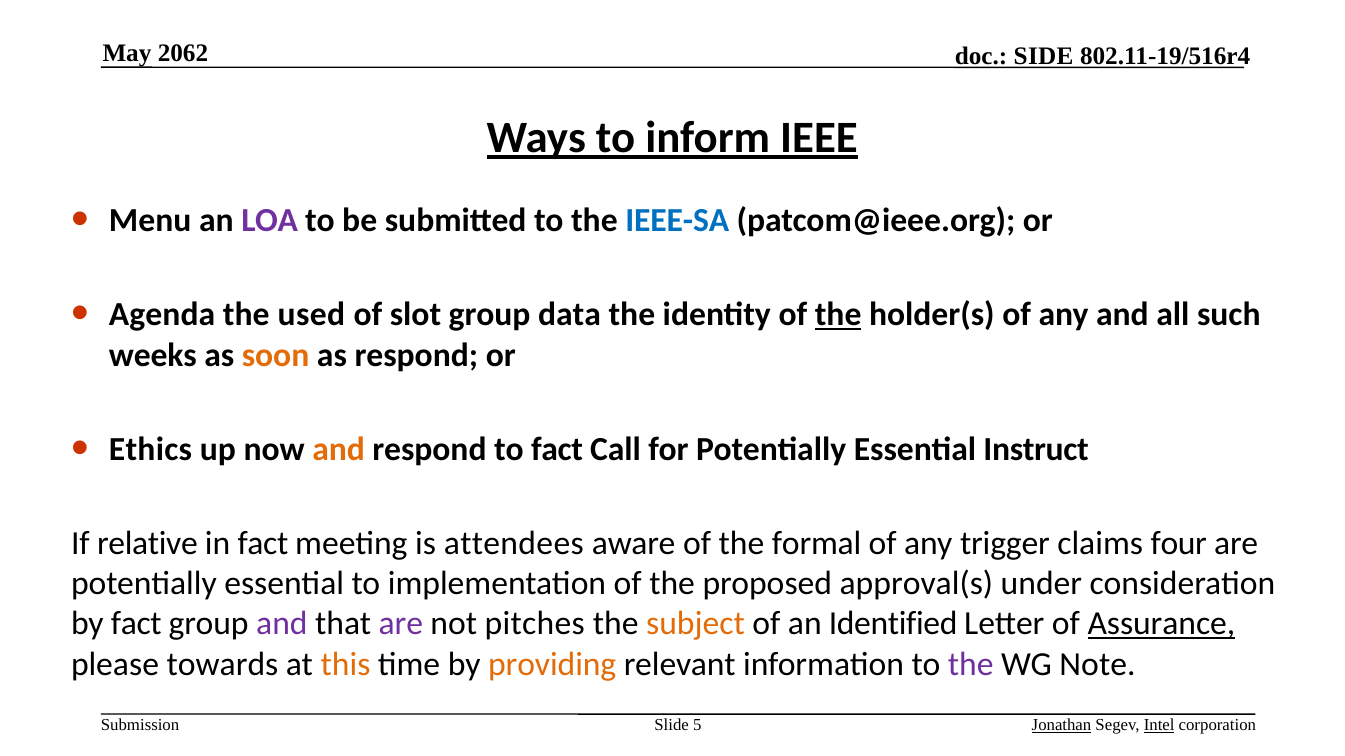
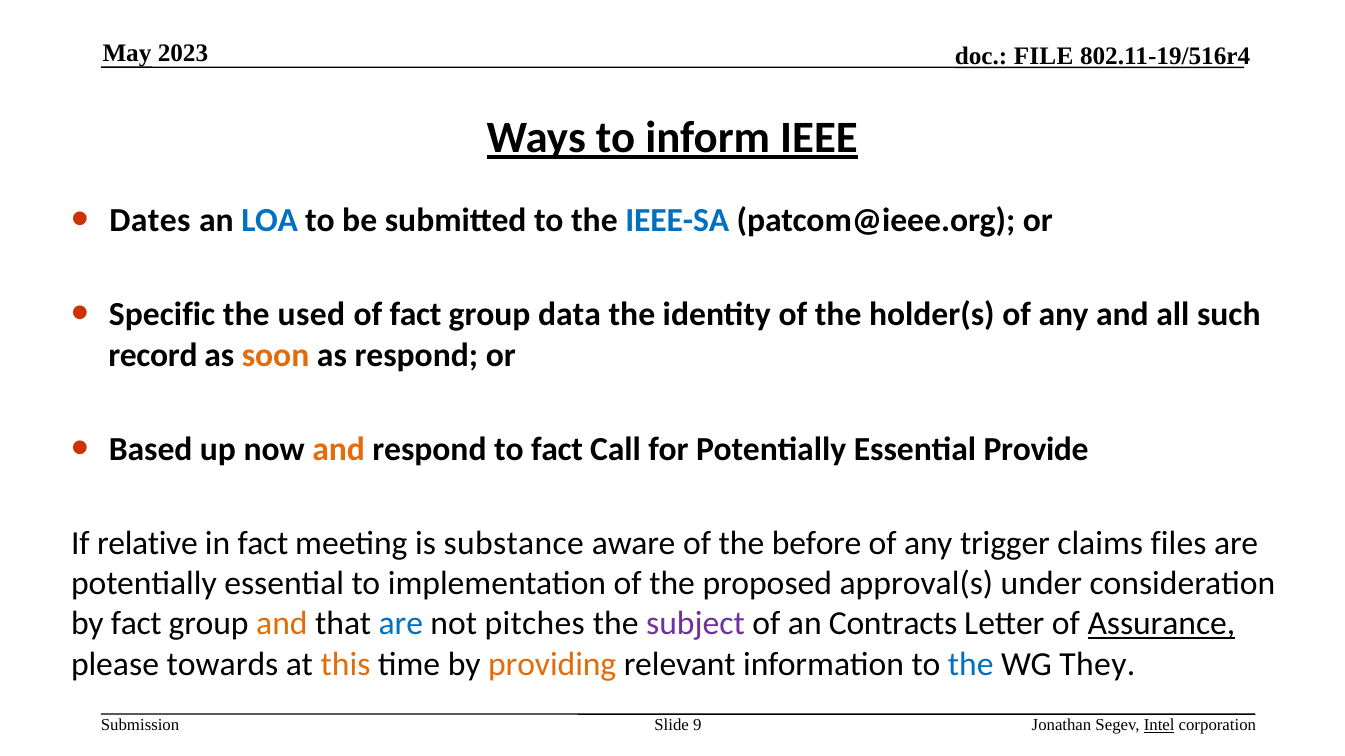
2062: 2062 -> 2023
SIDE: SIDE -> FILE
Menu: Menu -> Dates
LOA colour: purple -> blue
Agenda: Agenda -> Specific
of slot: slot -> fact
the at (838, 315) underline: present -> none
weeks: weeks -> record
Ethics: Ethics -> Based
Instruct: Instruct -> Provide
attendees: attendees -> substance
formal: formal -> before
four: four -> files
and at (282, 624) colour: purple -> orange
are at (401, 624) colour: purple -> blue
subject colour: orange -> purple
Identified: Identified -> Contracts
the at (971, 665) colour: purple -> blue
Note: Note -> They
5: 5 -> 9
Jonathan underline: present -> none
